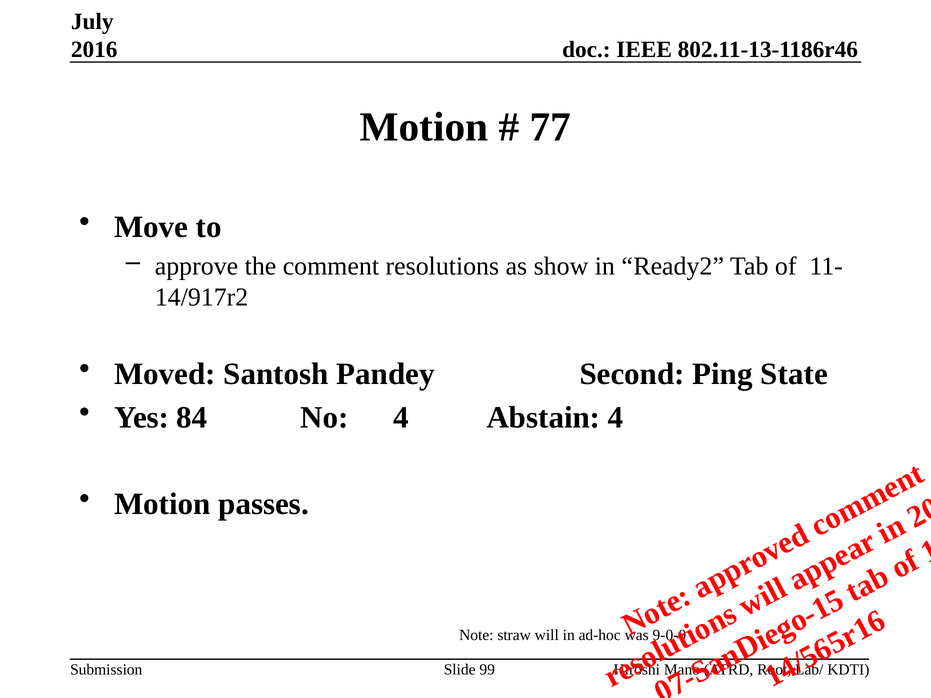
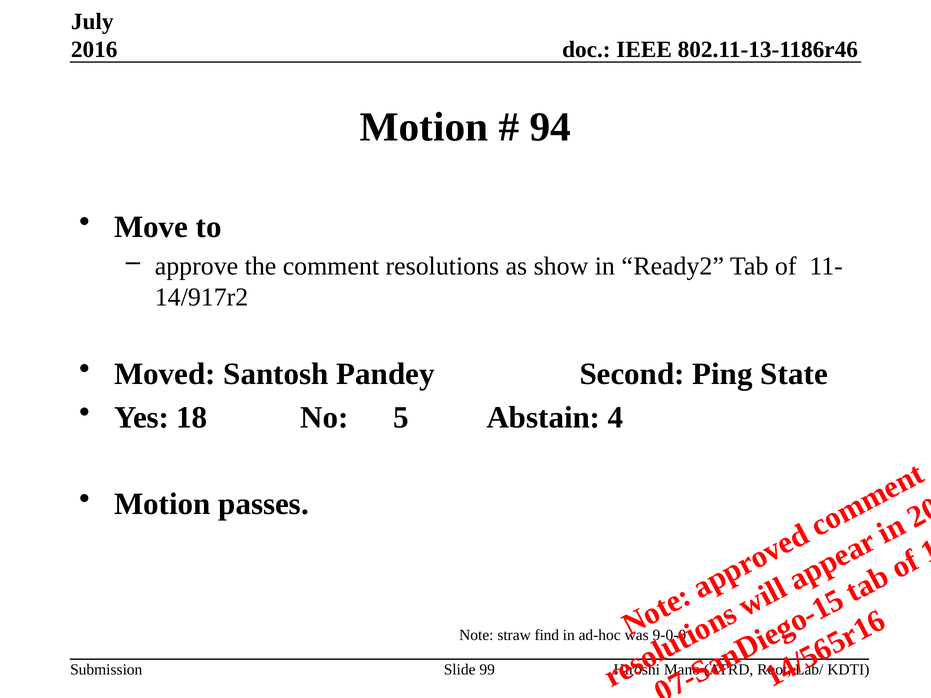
77: 77 -> 94
84: 84 -> 18
No 4: 4 -> 5
will: will -> find
